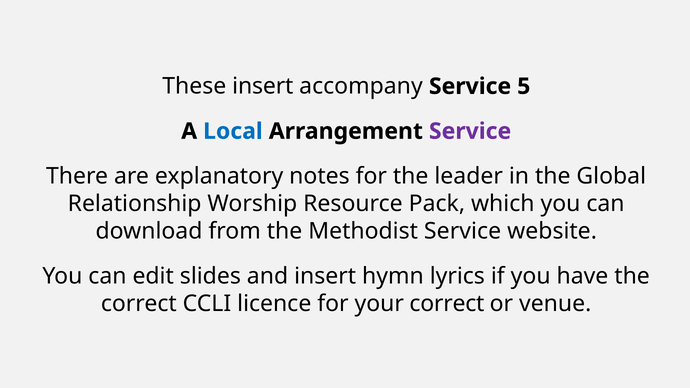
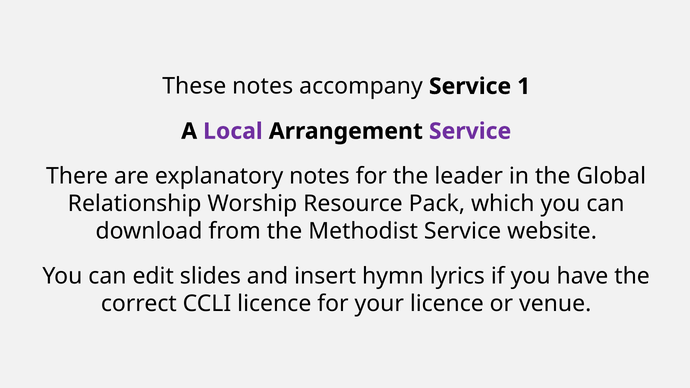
These insert: insert -> notes
5: 5 -> 1
Local colour: blue -> purple
your correct: correct -> licence
